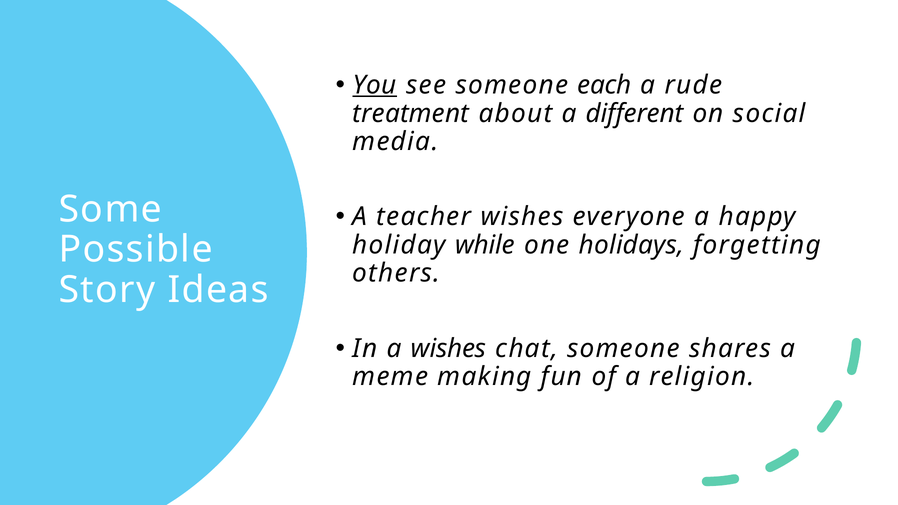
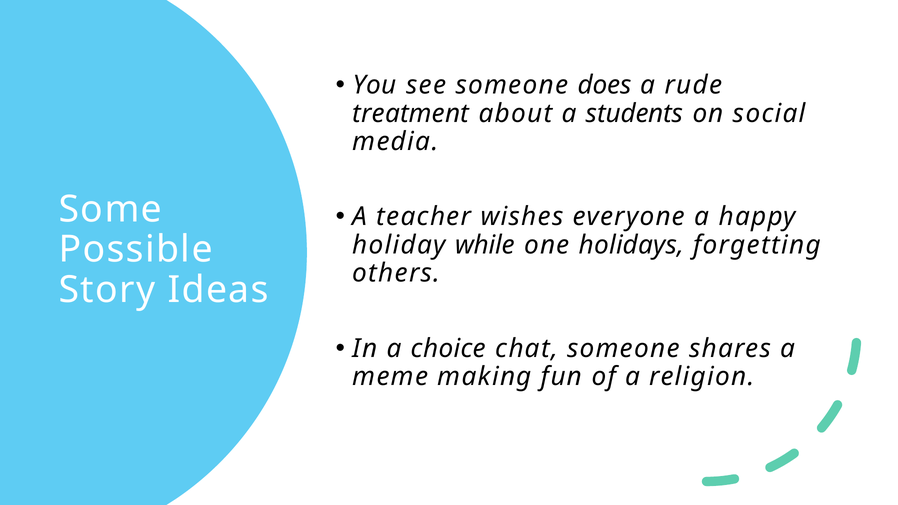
You underline: present -> none
each: each -> does
different: different -> students
a wishes: wishes -> choice
